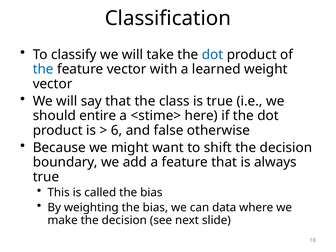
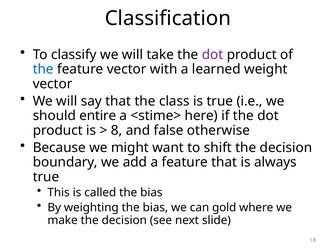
dot at (213, 55) colour: blue -> purple
6: 6 -> 8
data: data -> gold
